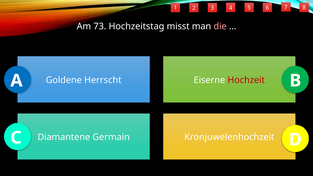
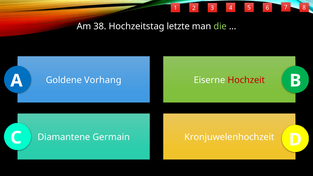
73: 73 -> 38
misst: misst -> letzte
die colour: pink -> light green
Herrscht: Herrscht -> Vorhang
